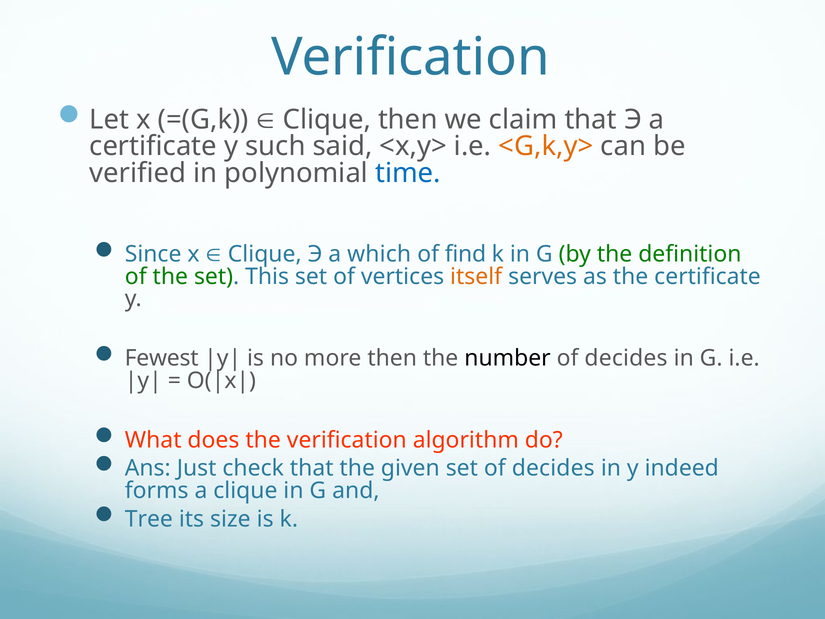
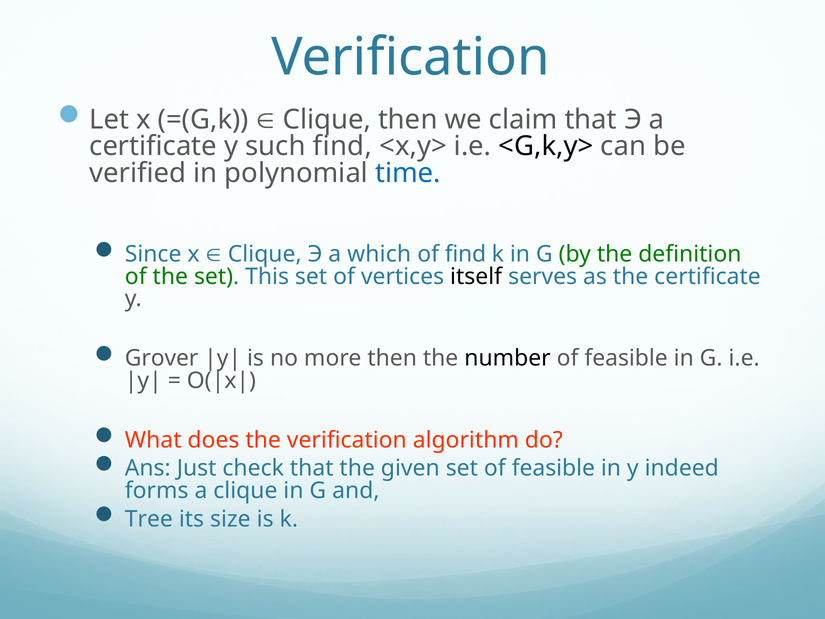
such said: said -> find
<G,k,y> colour: orange -> black
itself colour: orange -> black
Fewest: Fewest -> Grover
decides at (626, 358): decides -> feasible
set of decides: decides -> feasible
